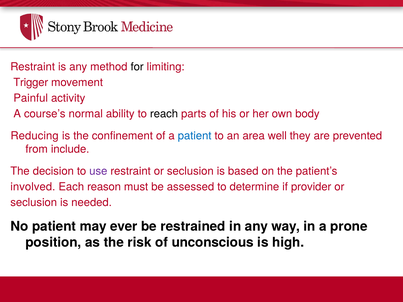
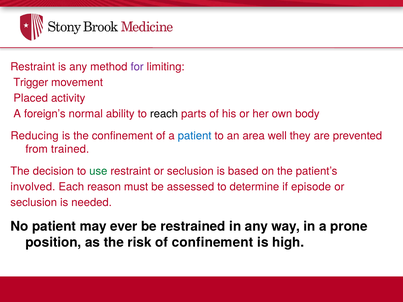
for colour: black -> purple
Painful: Painful -> Placed
course’s: course’s -> foreign’s
include: include -> trained
use colour: purple -> green
provider: provider -> episode
of unconscious: unconscious -> confinement
